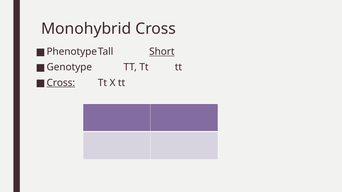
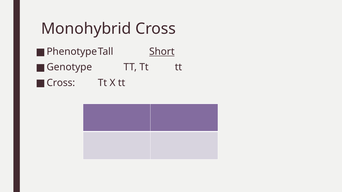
Cross at (61, 83) underline: present -> none
